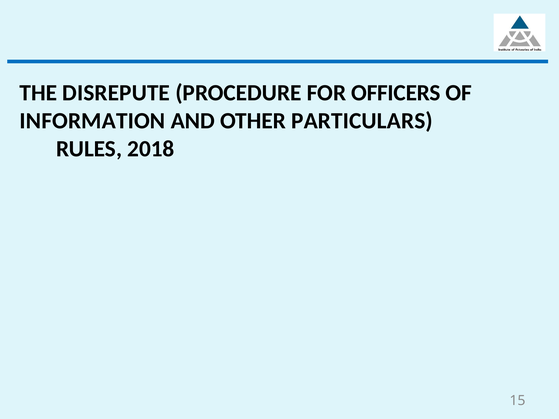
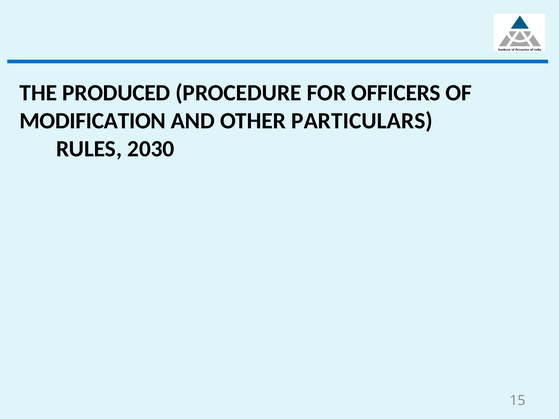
DISREPUTE: DISREPUTE -> PRODUCED
INFORMATION: INFORMATION -> MODIFICATION
2018: 2018 -> 2030
